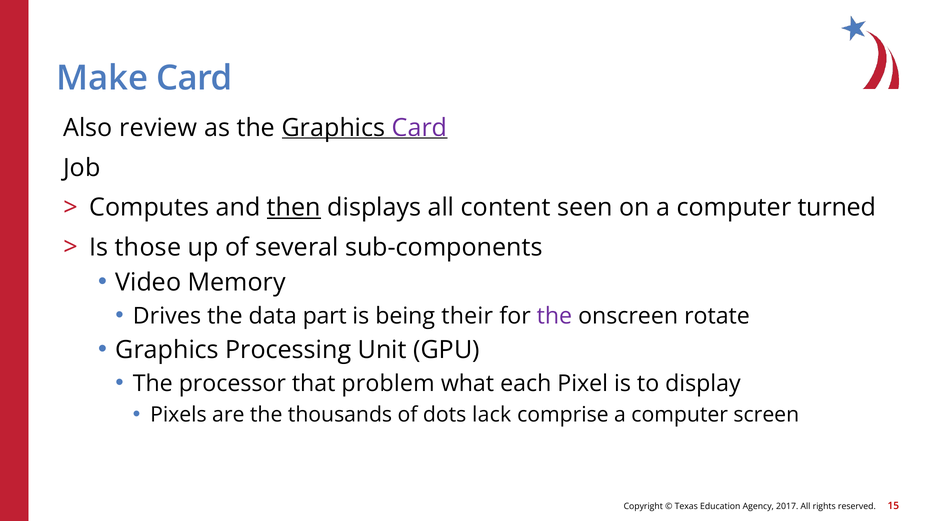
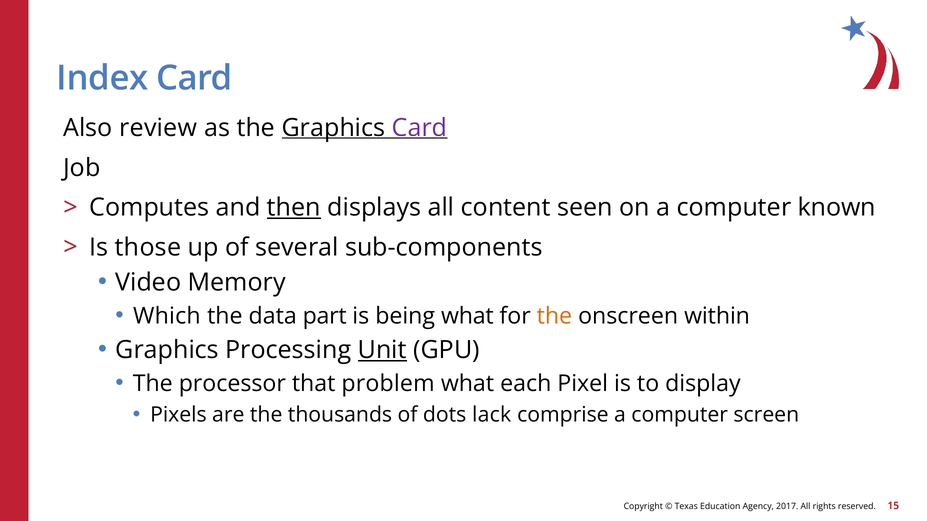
Make: Make -> Index
turned: turned -> known
Drives: Drives -> Which
being their: their -> what
the at (554, 316) colour: purple -> orange
rotate: rotate -> within
Unit underline: none -> present
